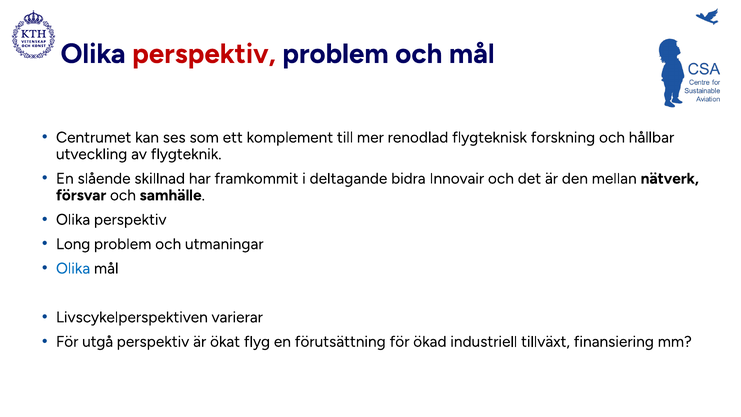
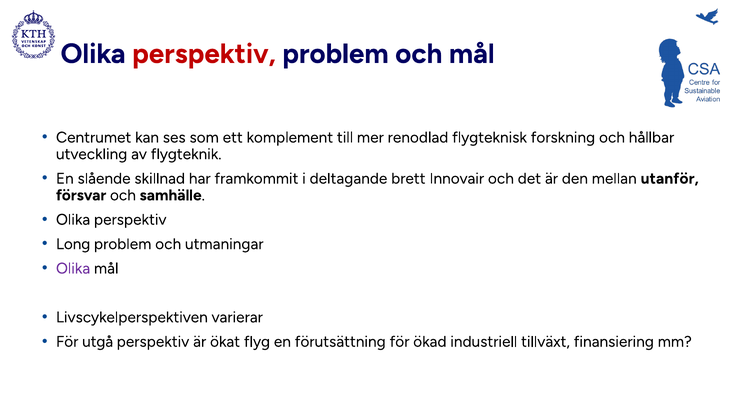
bidra: bidra -> brett
nätverk: nätverk -> utanför
Olika at (73, 268) colour: blue -> purple
